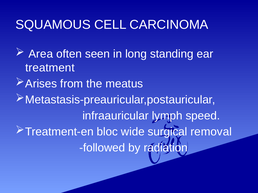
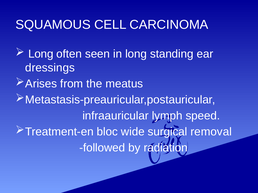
Area at (41, 54): Area -> Long
treatment: treatment -> dressings
